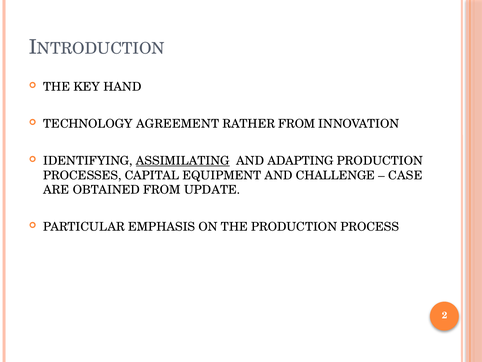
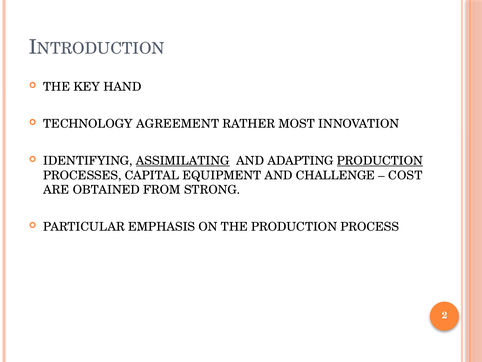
RATHER FROM: FROM -> MOST
PRODUCTION at (380, 161) underline: none -> present
CASE: CASE -> COST
UPDATE: UPDATE -> STRONG
